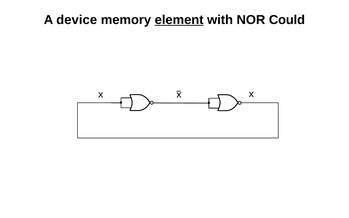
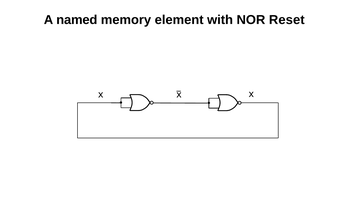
device: device -> named
element underline: present -> none
Could: Could -> Reset
